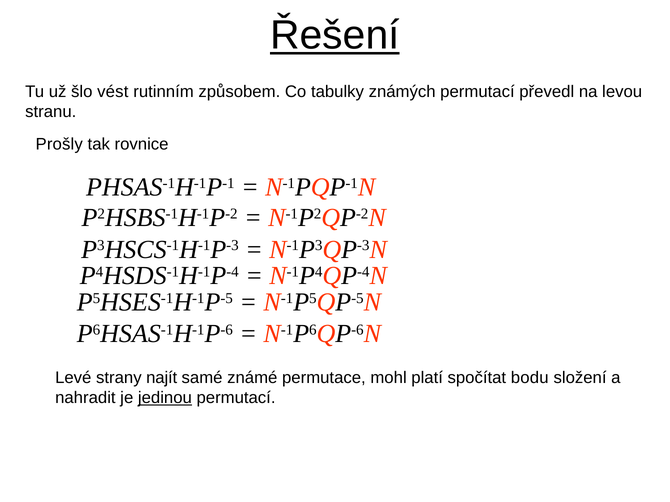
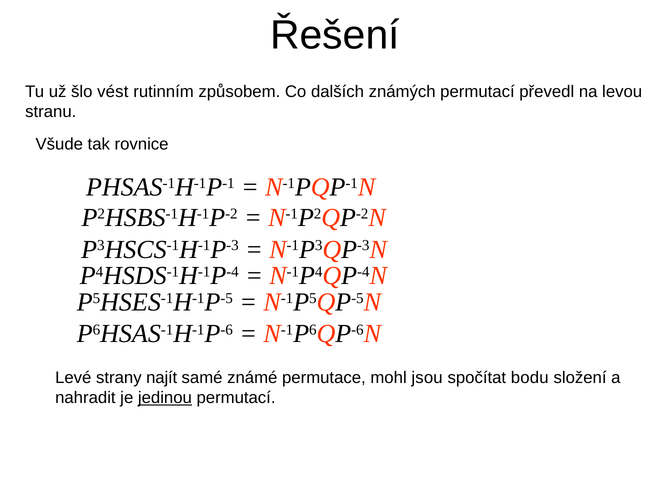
Řešení underline: present -> none
tabulky: tabulky -> dalších
Prošly: Prošly -> Všude
platí: platí -> jsou
